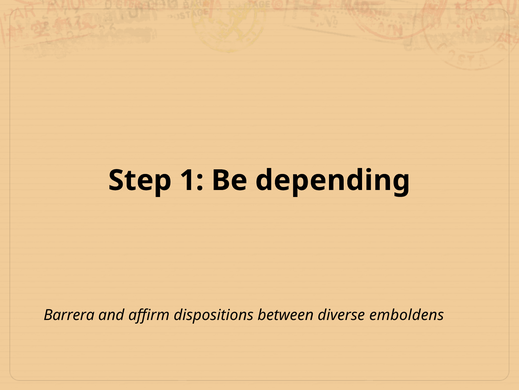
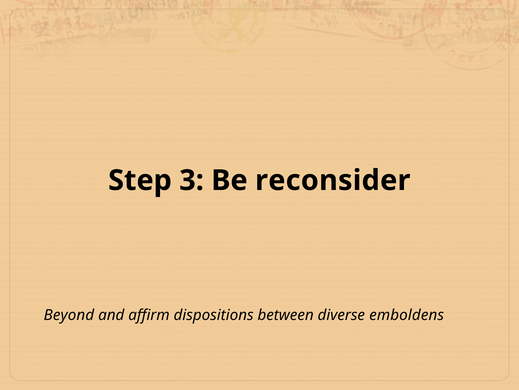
1: 1 -> 3
depending: depending -> reconsider
Barrera: Barrera -> Beyond
